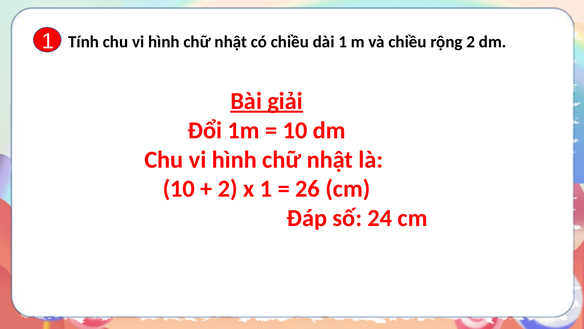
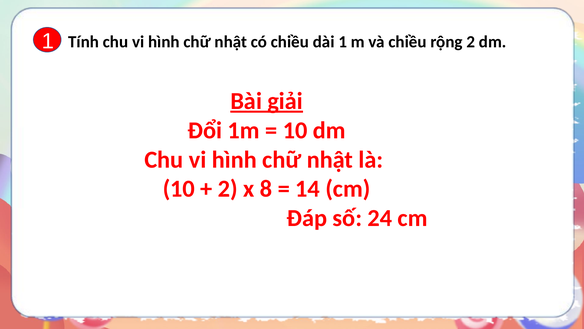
x 1: 1 -> 8
26: 26 -> 14
